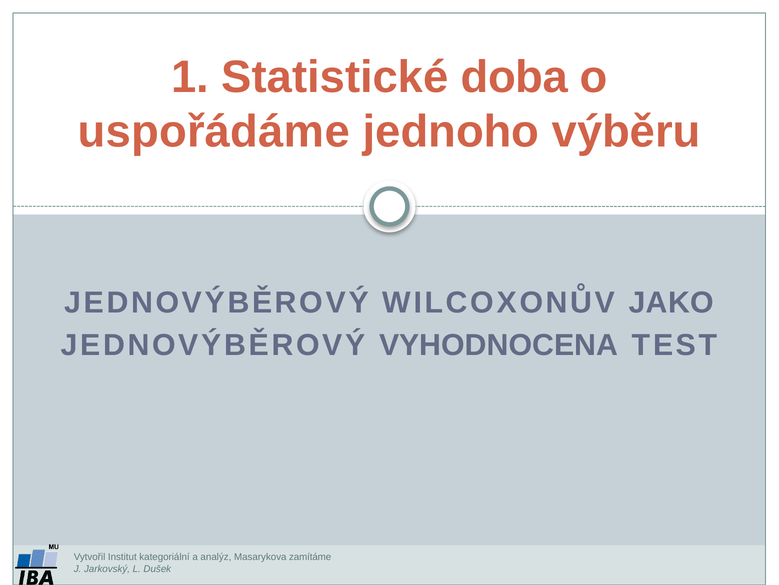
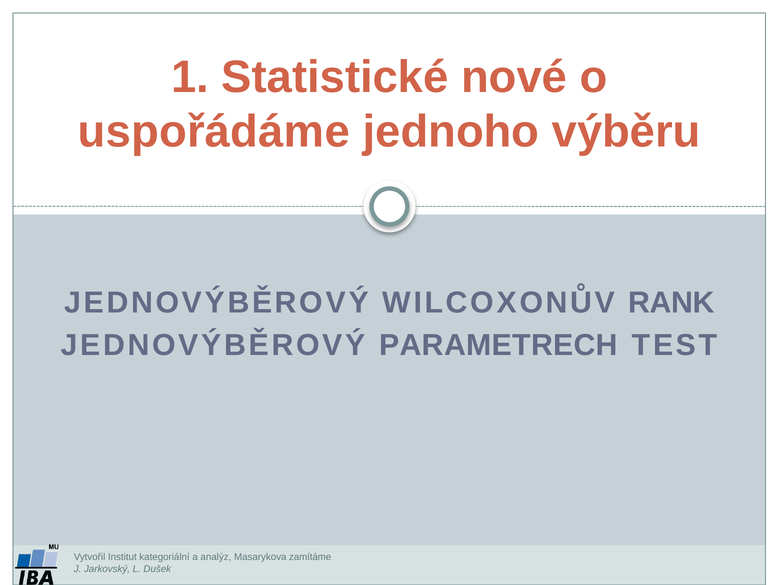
doba: doba -> nové
JAKO: JAKO -> RANK
VYHODNOCENA: VYHODNOCENA -> PARAMETRECH
